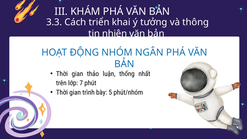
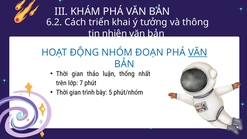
3.3: 3.3 -> 6.2
NGÂN: NGÂN -> ĐOẠN
VĂN at (198, 52) underline: none -> present
